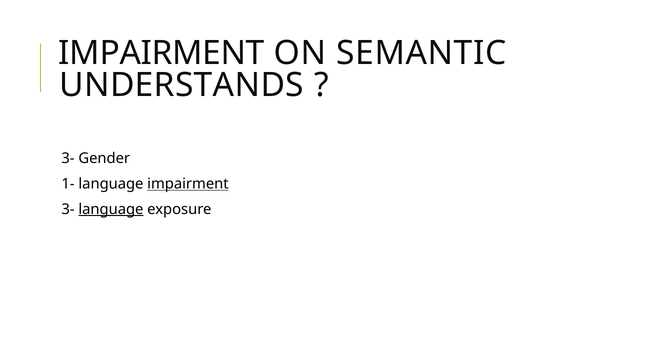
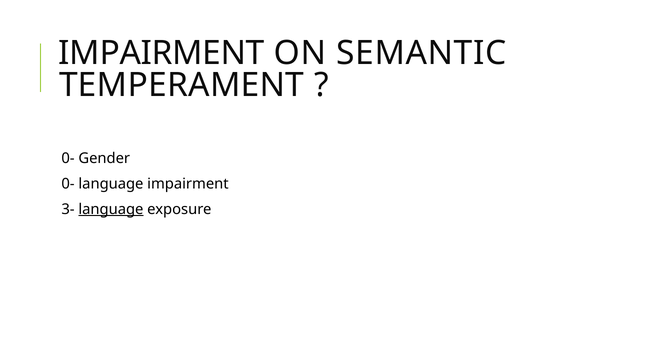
UNDERSTANDS: UNDERSTANDS -> TEMPERAMENT
3- at (68, 158): 3- -> 0-
1- at (68, 184): 1- -> 0-
impairment at (188, 184) underline: present -> none
